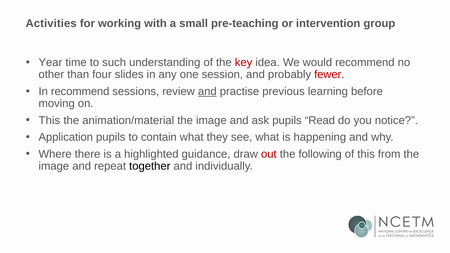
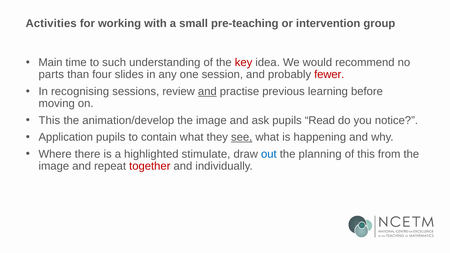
Year: Year -> Main
other: other -> parts
In recommend: recommend -> recognising
animation/material: animation/material -> animation/develop
see underline: none -> present
guidance: guidance -> stimulate
out colour: red -> blue
following: following -> planning
together colour: black -> red
